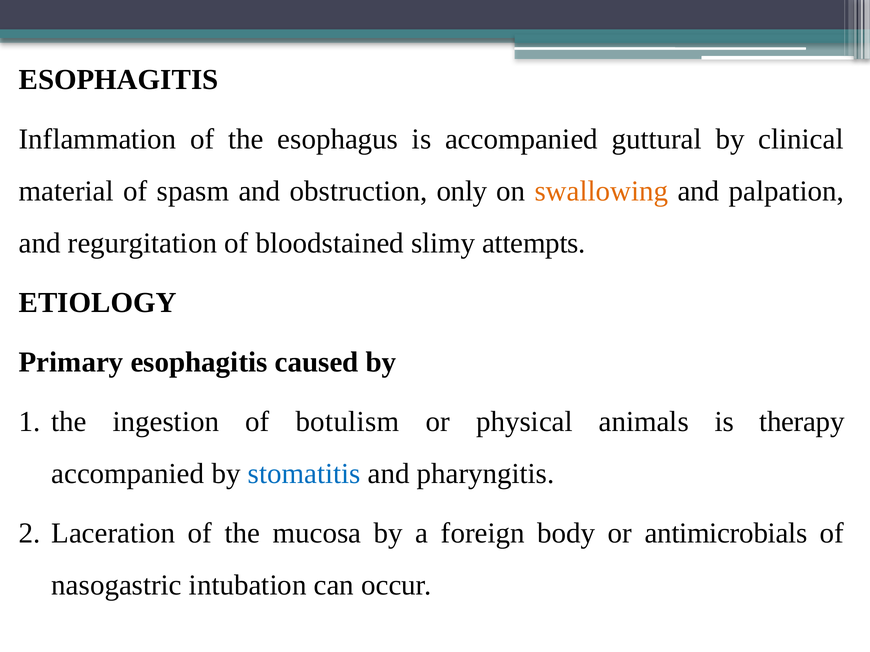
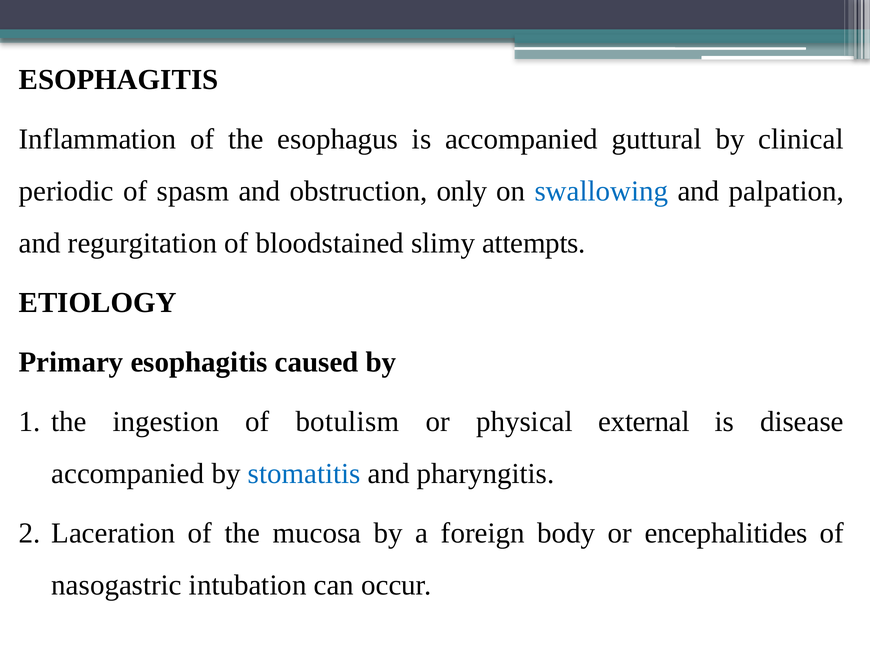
material: material -> periodic
swallowing colour: orange -> blue
animals: animals -> external
therapy: therapy -> disease
antimicrobials: antimicrobials -> encephalitides
